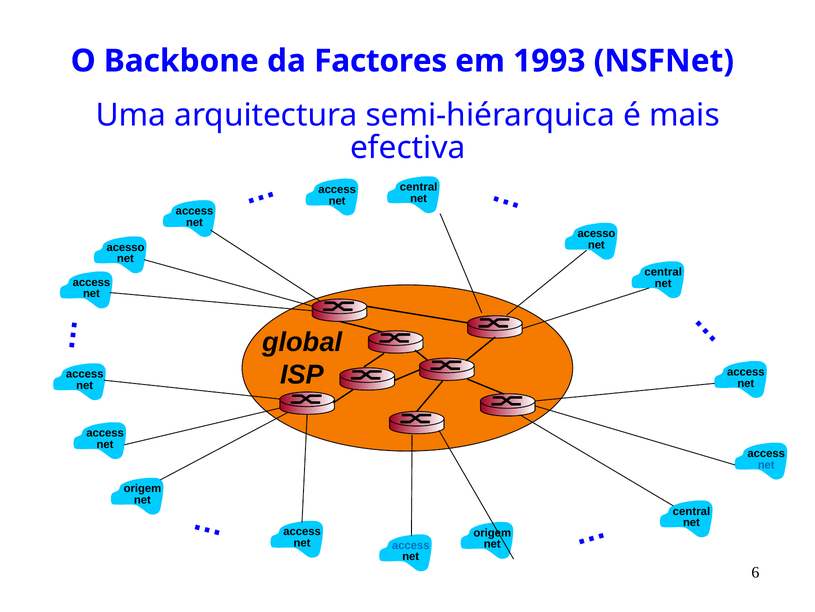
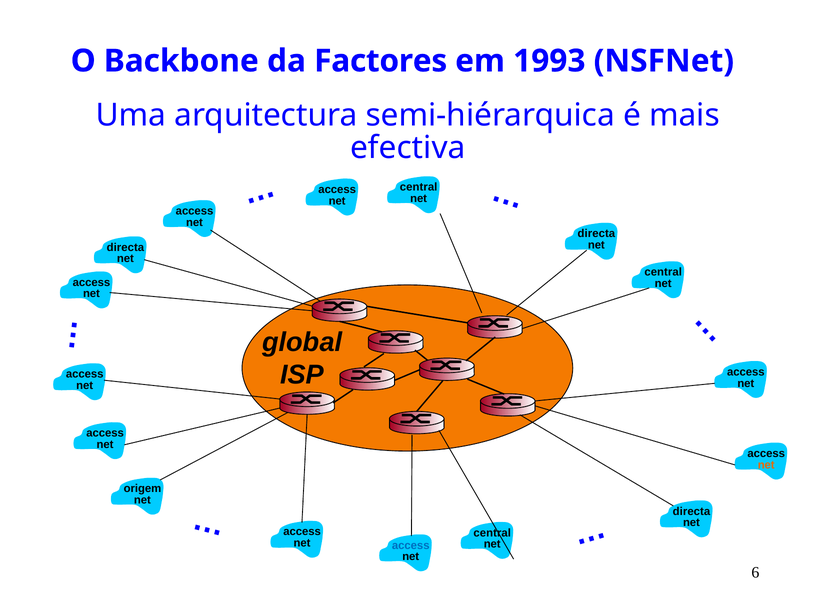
acesso at (596, 233): acesso -> directa
acesso at (126, 247): acesso -> directa
net at (766, 464) colour: blue -> orange
central at (691, 511): central -> directa
origem at (492, 532): origem -> central
